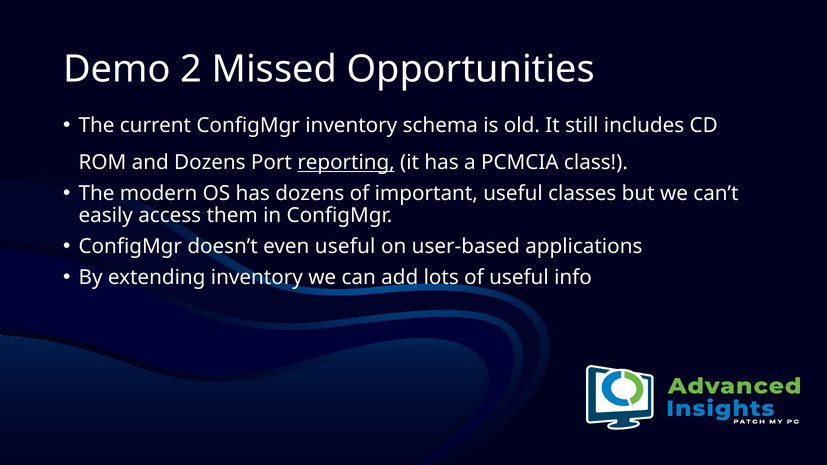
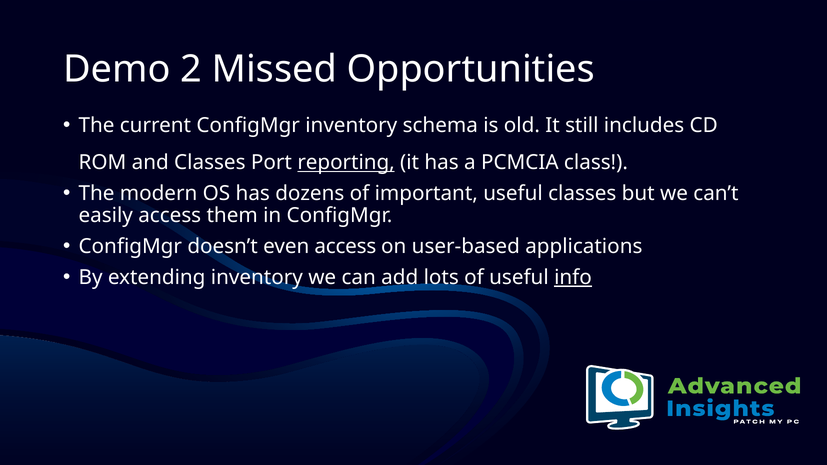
and Dozens: Dozens -> Classes
even useful: useful -> access
info underline: none -> present
